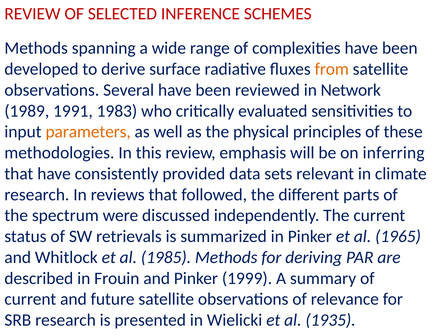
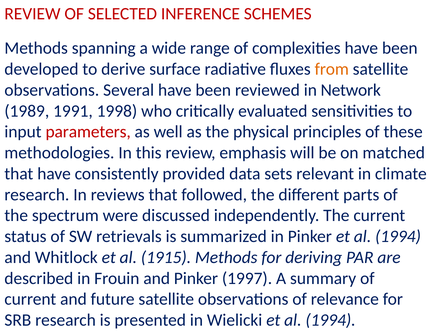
1983: 1983 -> 1998
parameters colour: orange -> red
inferring: inferring -> matched
Pinker et al 1965: 1965 -> 1994
1985: 1985 -> 1915
1999: 1999 -> 1997
Wielicki et al 1935: 1935 -> 1994
